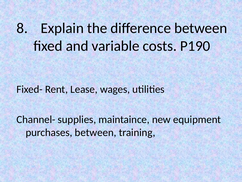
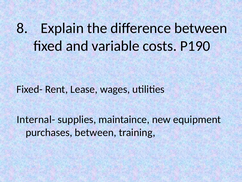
Channel-: Channel- -> Internal-
